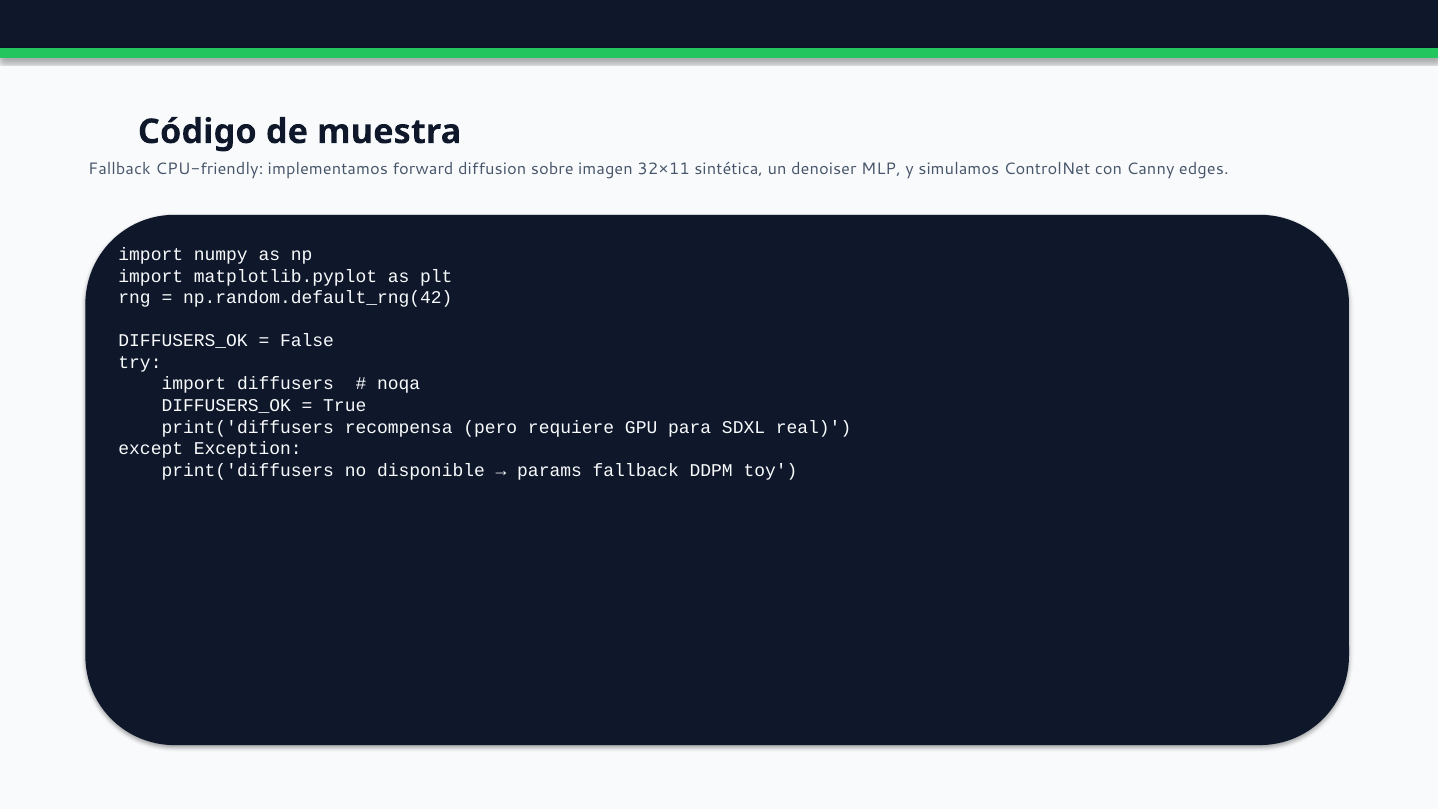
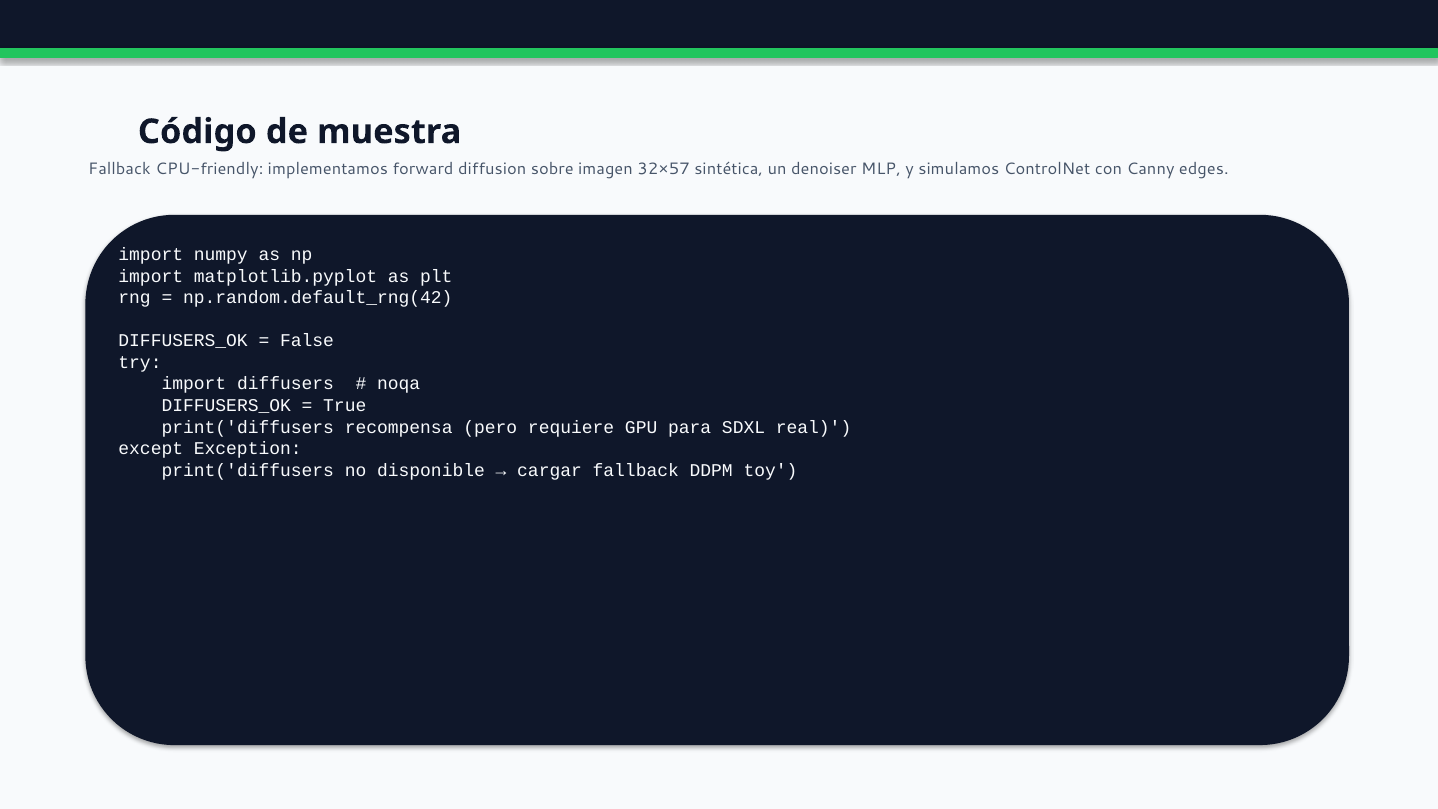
32×11: 32×11 -> 32×57
params: params -> cargar
